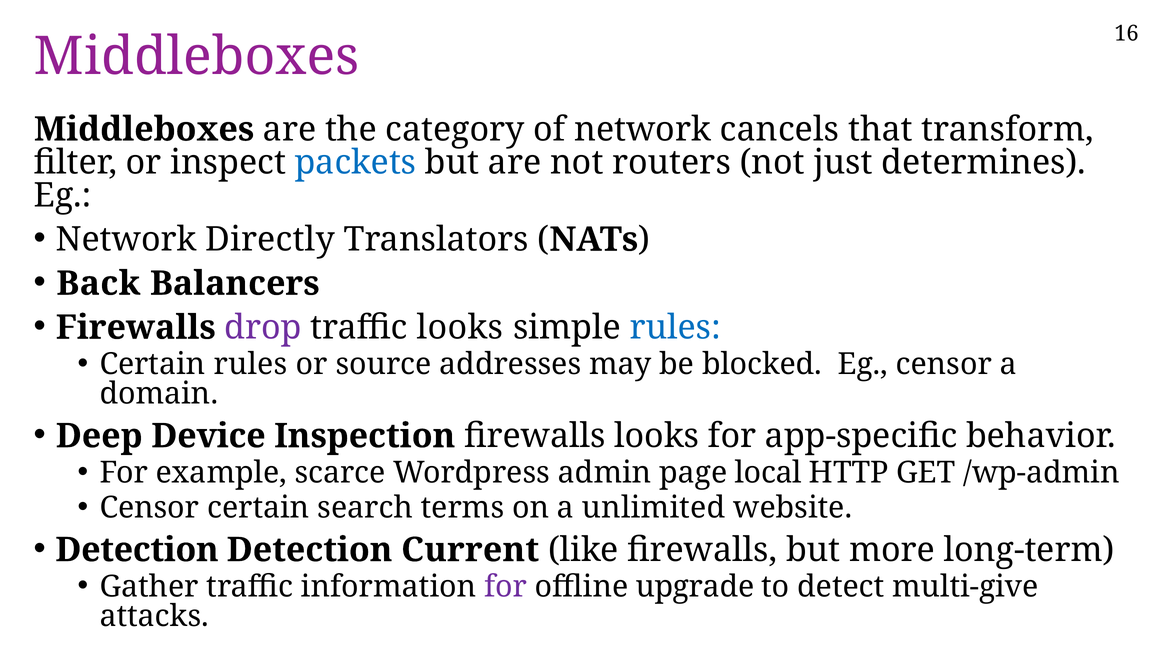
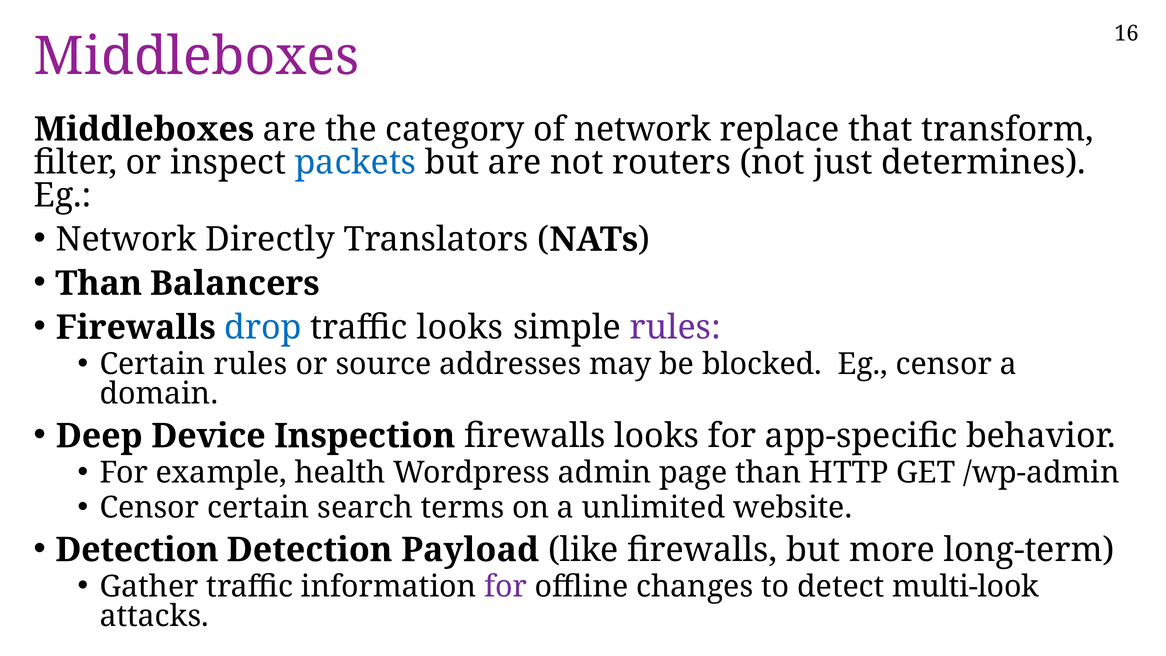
cancels: cancels -> replace
Back at (98, 283): Back -> Than
drop colour: purple -> blue
rules at (675, 327) colour: blue -> purple
scarce: scarce -> health
page local: local -> than
Current: Current -> Payload
upgrade: upgrade -> changes
multi-give: multi-give -> multi-look
